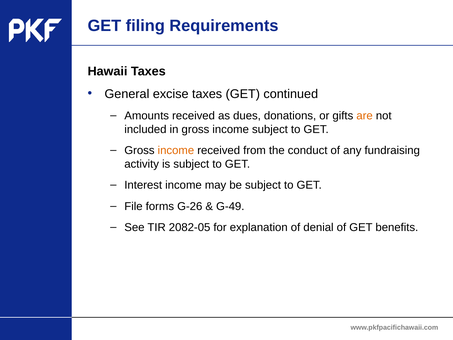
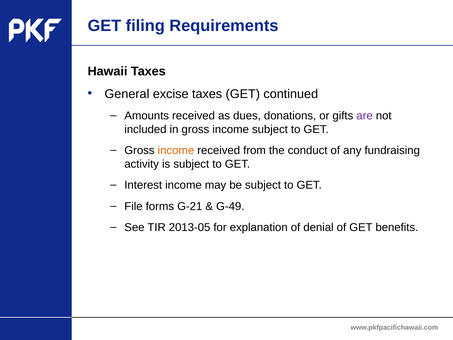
are colour: orange -> purple
G-26: G-26 -> G-21
2082-05: 2082-05 -> 2013-05
